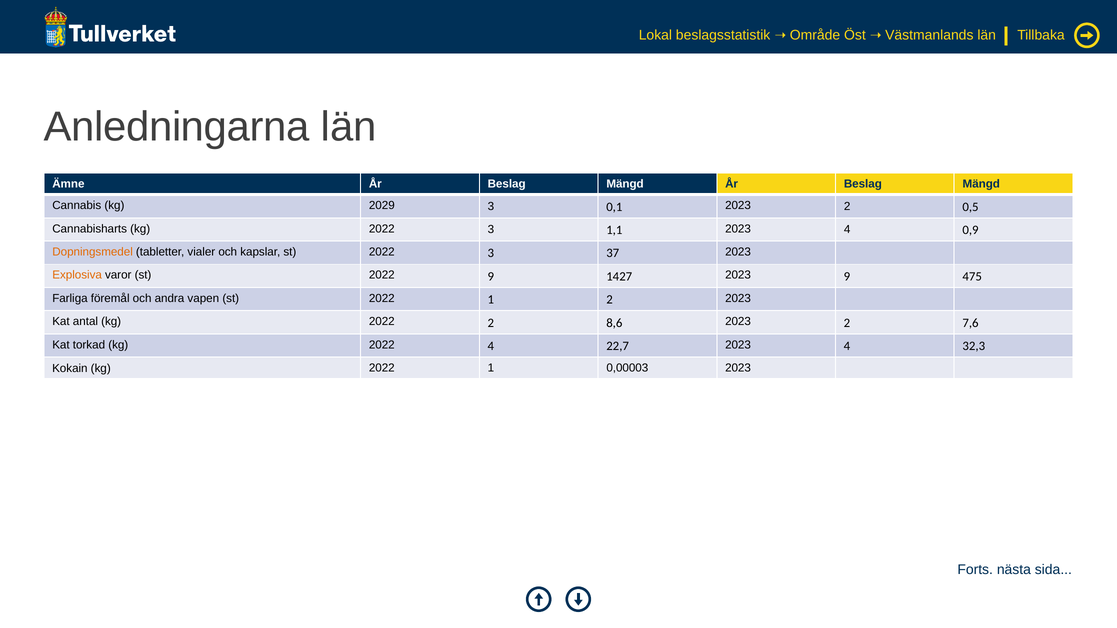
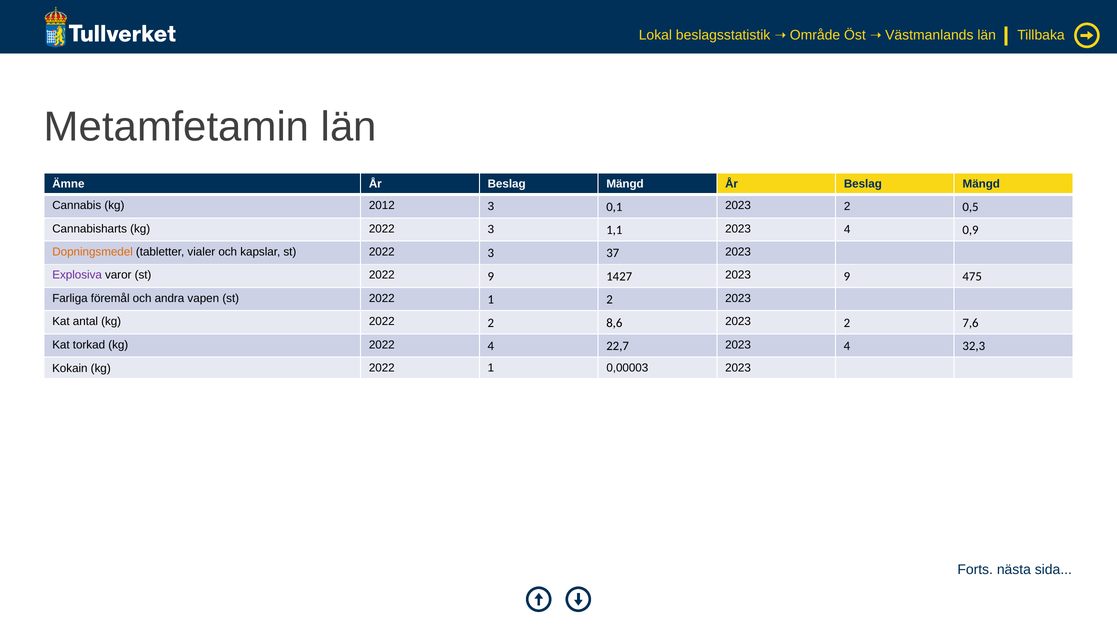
Anledningarna: Anledningarna -> Metamfetamin
2029: 2029 -> 2012
Explosiva colour: orange -> purple
